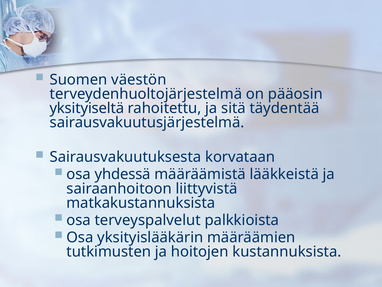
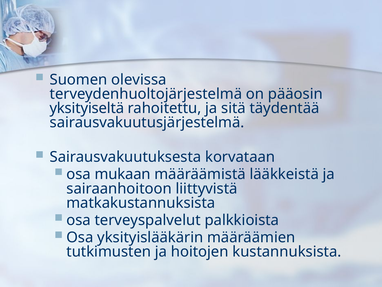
väestön: väestön -> olevissa
yhdessä: yhdessä -> mukaan
